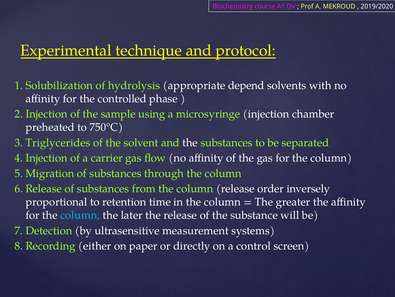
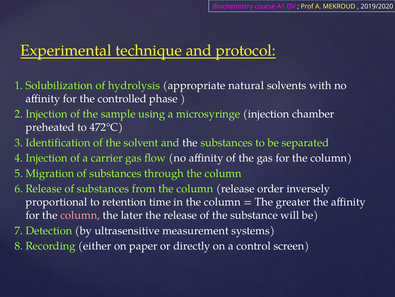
depend: depend -> natural
750°C: 750°C -> 472°C
Triglycerides: Triglycerides -> Identification
column at (80, 215) colour: light blue -> pink
